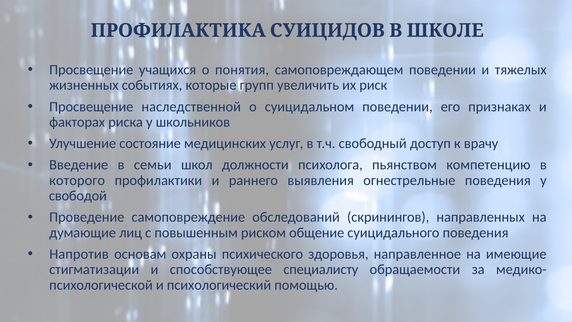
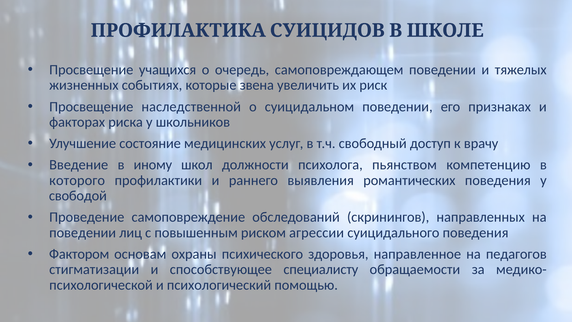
понятия: понятия -> очередь
групп: групп -> звена
семьи: семьи -> иному
огнестрельные: огнестрельные -> романтических
думающие at (83, 233): думающие -> поведении
общение: общение -> агрессии
Напротив: Напротив -> Фактором
имеющие: имеющие -> педагогов
